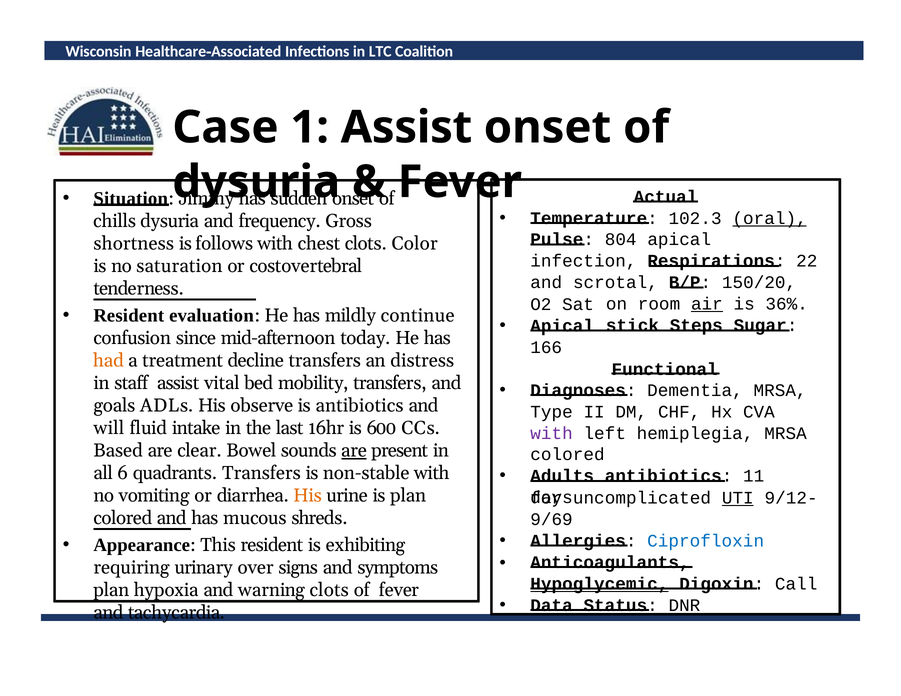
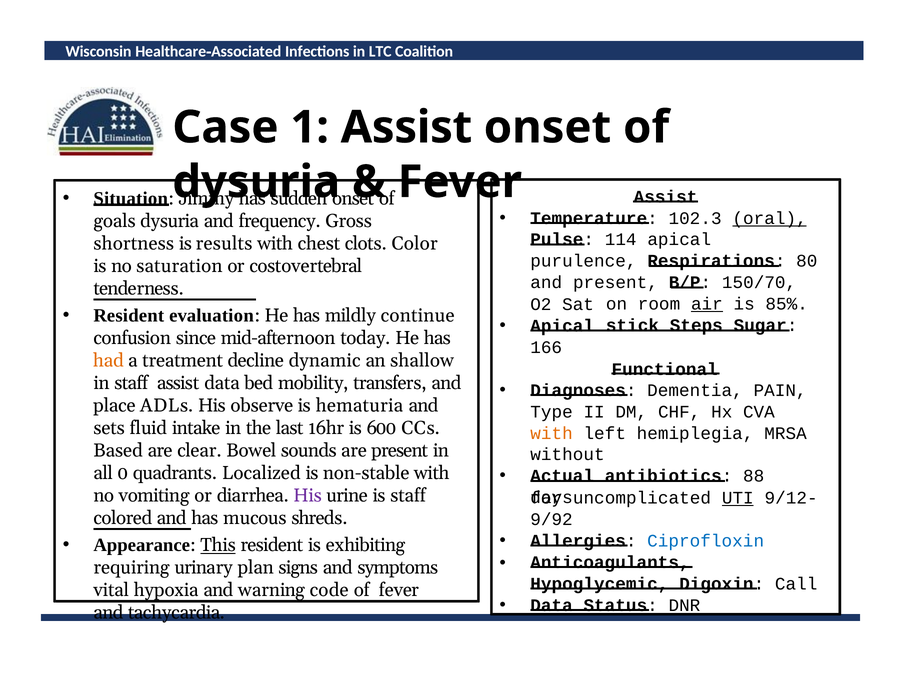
Actual at (666, 197): Actual -> Assist
chills: chills -> goals
804: 804 -> 114
follows: follows -> results
infection: infection -> purulence
22: 22 -> 80
and scrotal: scrotal -> present
150/20: 150/20 -> 150/70
36%: 36% -> 85%
decline transfers: transfers -> dynamic
distress: distress -> shallow
assist vital: vital -> data
Dementia MRSA: MRSA -> PAIN
goals: goals -> place
is antibiotics: antibiotics -> hematuria
will: will -> sets
with at (552, 433) colour: purple -> orange
are at (354, 451) underline: present -> none
colored at (567, 455): colored -> without
Adults: Adults -> Actual
11: 11 -> 88
6: 6 -> 0
quadrants Transfers: Transfers -> Localized
His at (308, 496) colour: orange -> purple
is plan: plan -> staff
9/69: 9/69 -> 9/92
This underline: none -> present
over: over -> plan
Hypoglycemic underline: present -> none
plan at (111, 590): plan -> vital
warning clots: clots -> code
